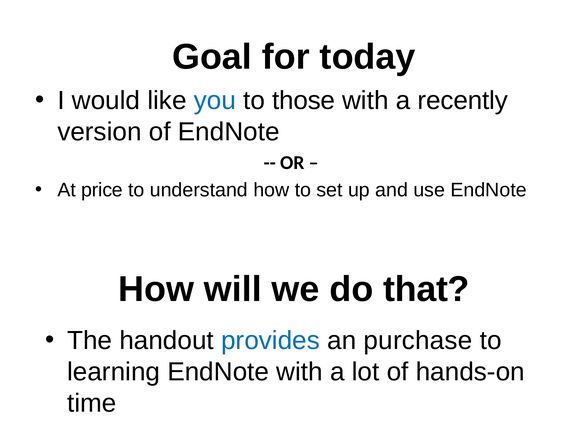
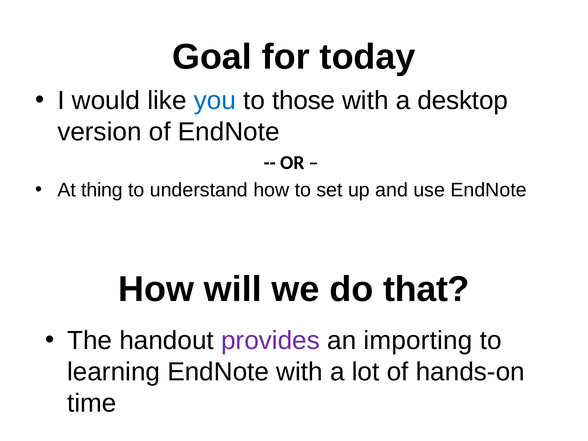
recently: recently -> desktop
price: price -> thing
provides colour: blue -> purple
purchase: purchase -> importing
